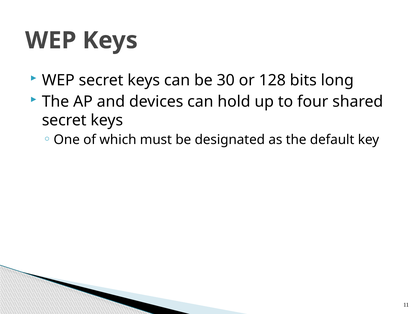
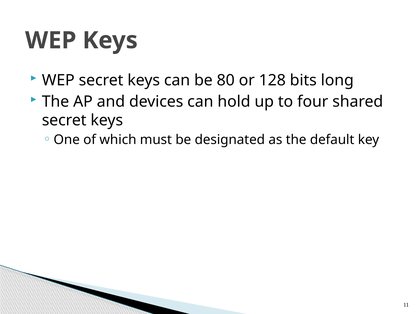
30: 30 -> 80
